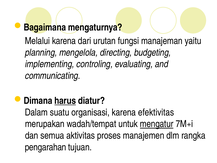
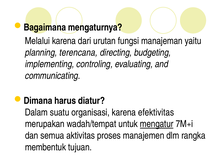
mengelola: mengelola -> terencana
harus underline: present -> none
pengarahan: pengarahan -> membentuk
